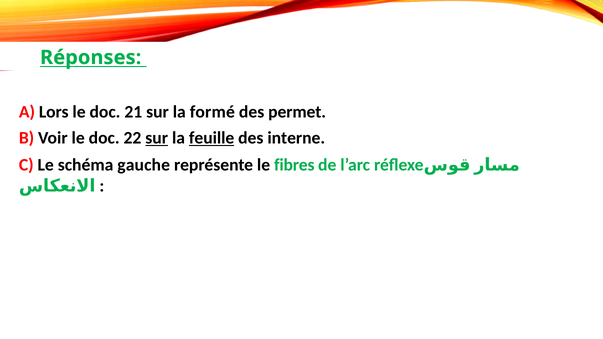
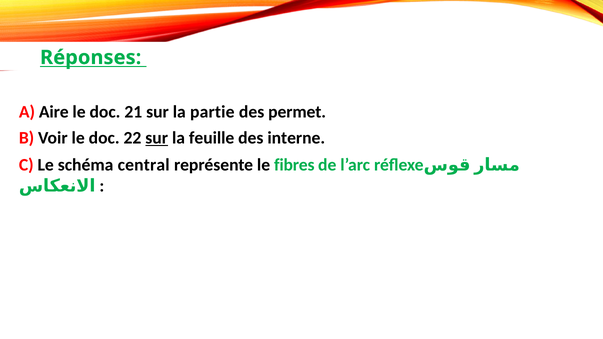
Lors: Lors -> Aire
formé: formé -> partie
feuille underline: present -> none
gauche: gauche -> central
